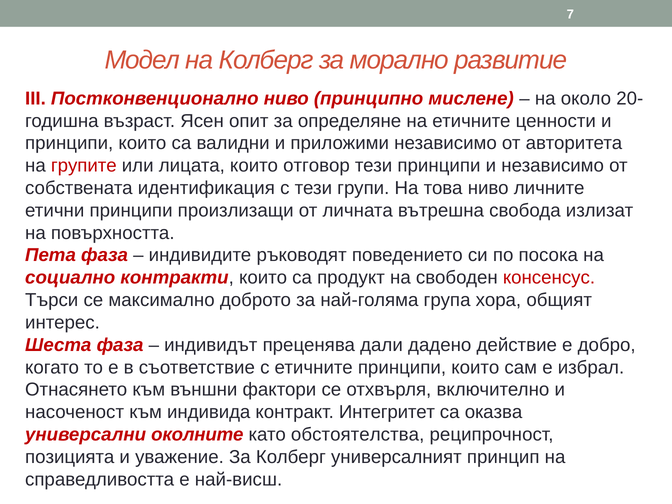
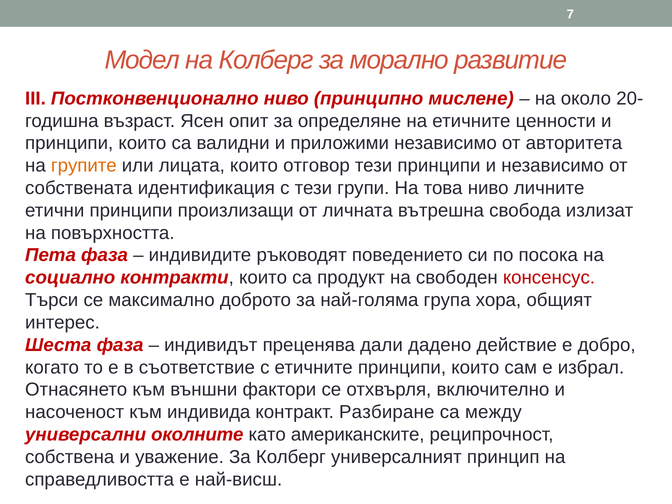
групите colour: red -> orange
Интегритет: Интегритет -> Разбиране
оказва: оказва -> между
обстоятелства: обстоятелства -> американските
позицията: позицията -> собствена
